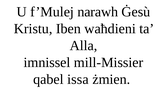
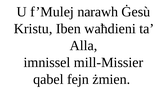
issa: issa -> fejn
